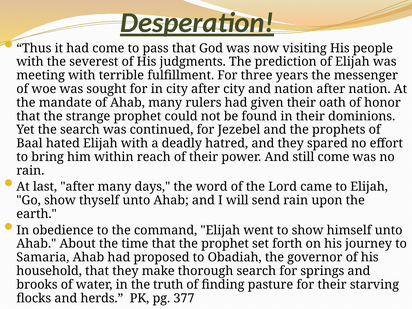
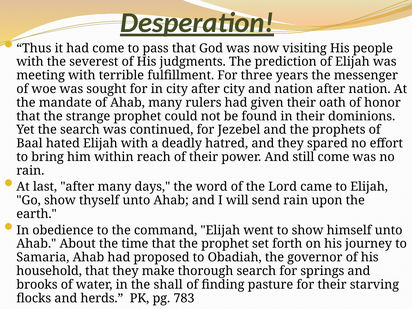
truth: truth -> shall
377: 377 -> 783
